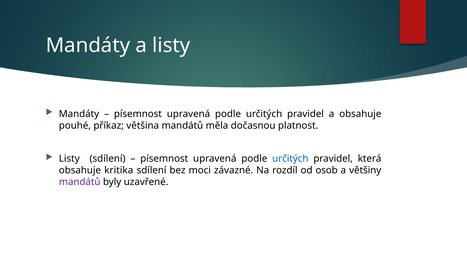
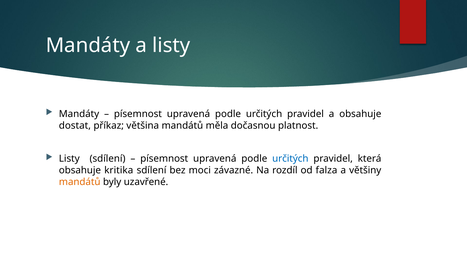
pouhé: pouhé -> dostat
osob: osob -> falza
mandátů at (80, 182) colour: purple -> orange
